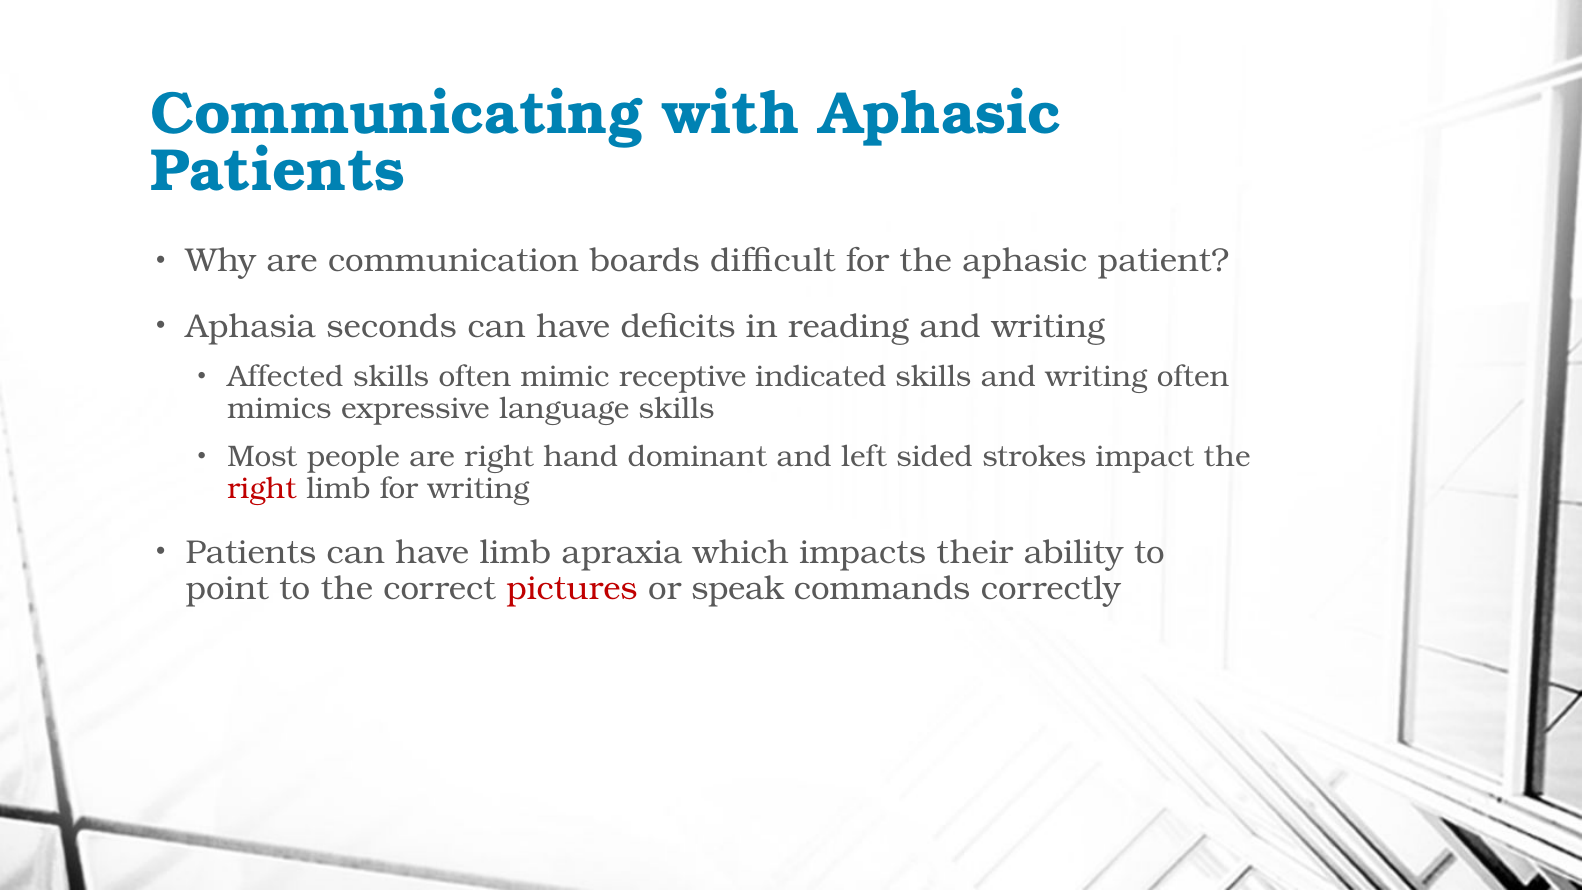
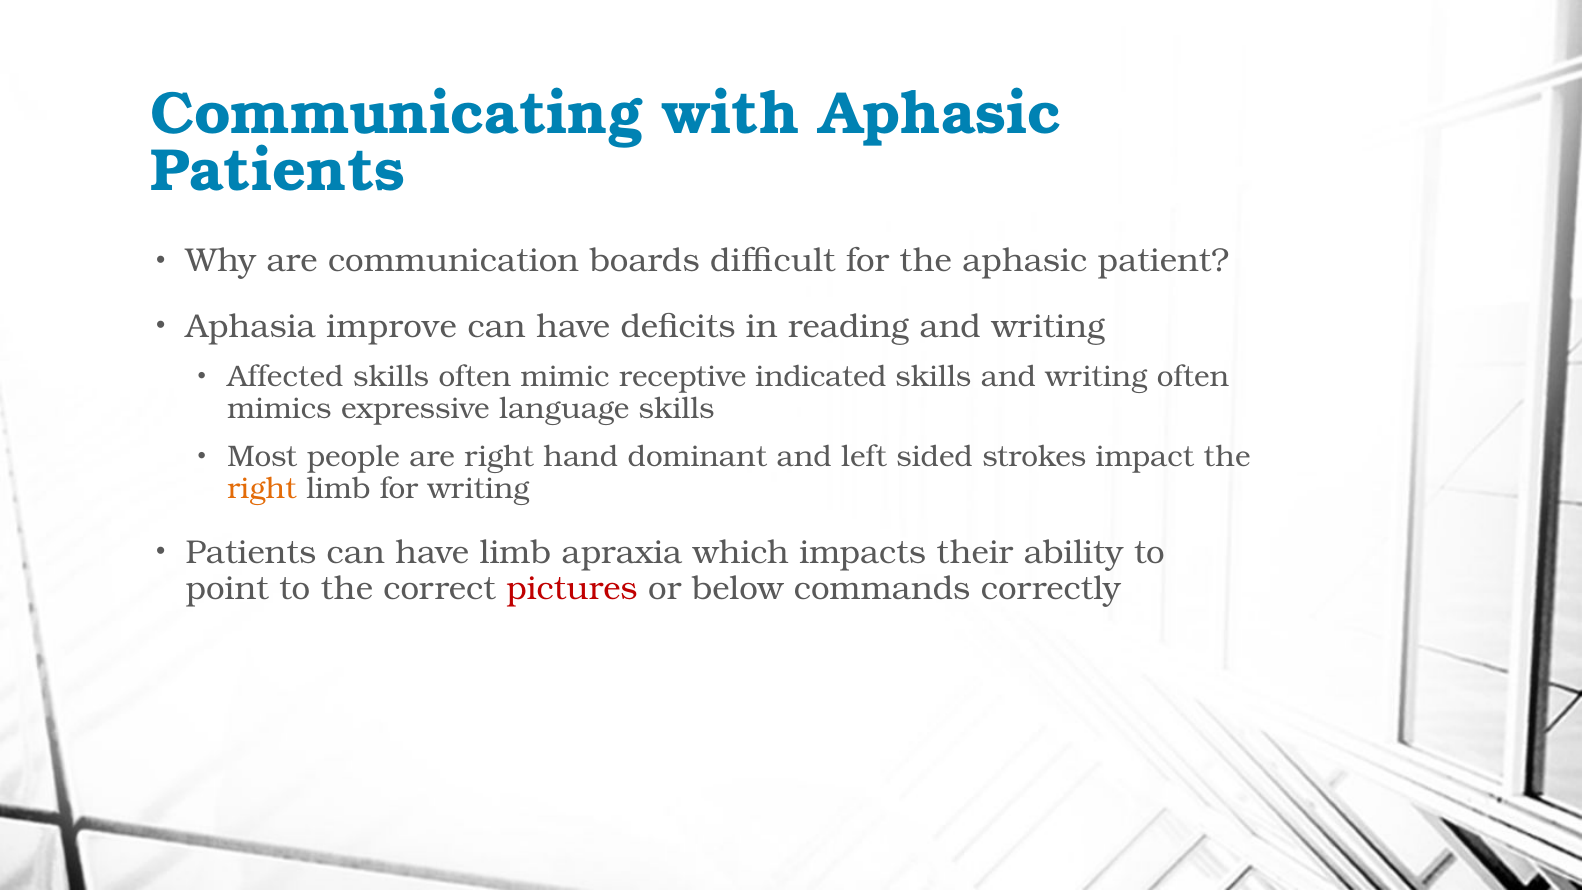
seconds: seconds -> improve
right at (262, 489) colour: red -> orange
speak: speak -> below
